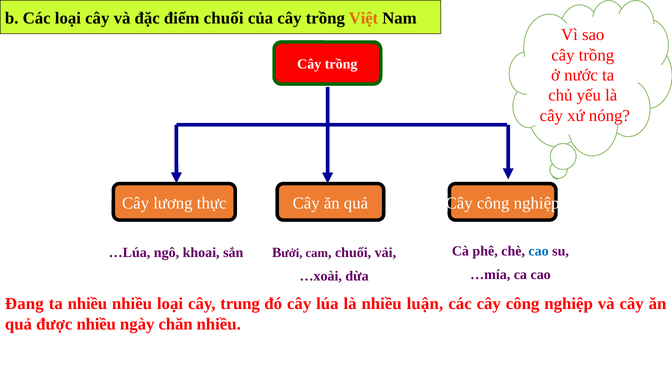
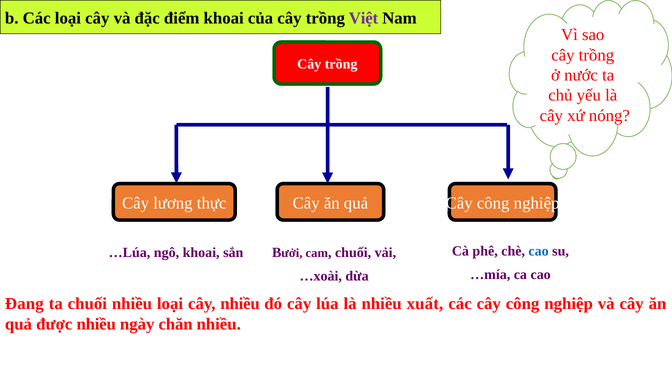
điểm chuối: chuối -> khoai
Việt colour: orange -> purple
ta nhiều: nhiều -> chuối
cây trung: trung -> nhiều
luận: luận -> xuất
